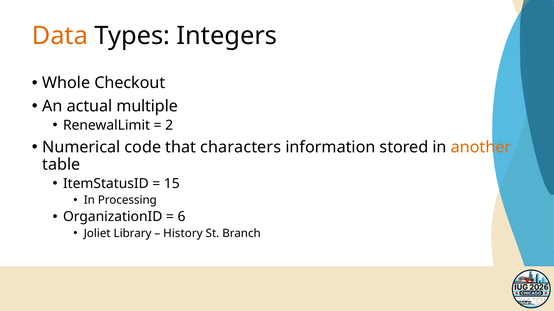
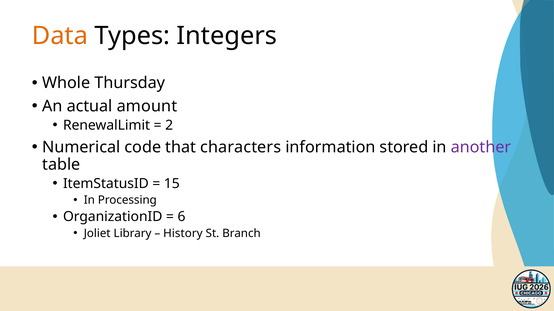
Checkout: Checkout -> Thursday
multiple: multiple -> amount
another colour: orange -> purple
